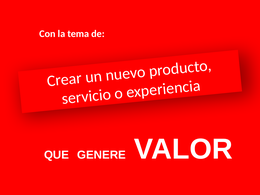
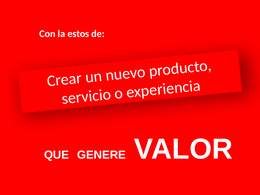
tema: tema -> estos
